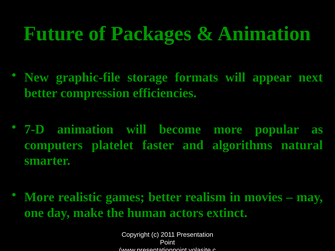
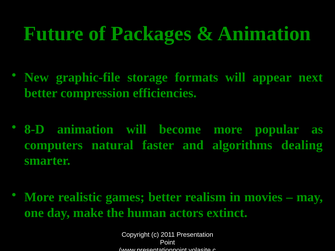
7-D: 7-D -> 8-D
platelet: platelet -> natural
natural: natural -> dealing
